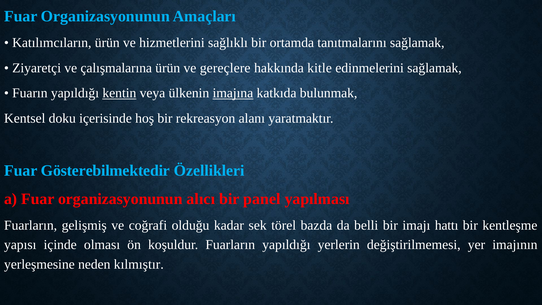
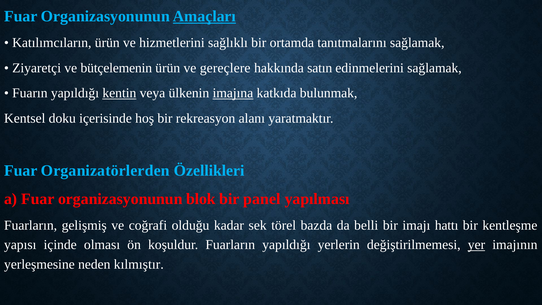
Amaçları underline: none -> present
çalışmalarına: çalışmalarına -> bütçelemenin
kitle: kitle -> satın
Gösterebilmektedir: Gösterebilmektedir -> Organizatörlerden
alıcı: alıcı -> blok
yer underline: none -> present
